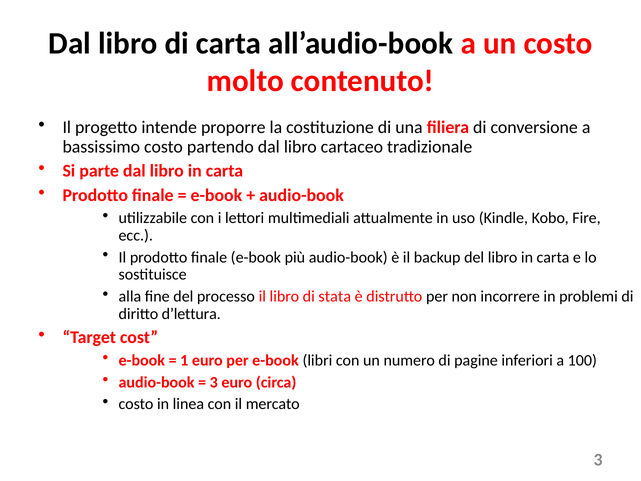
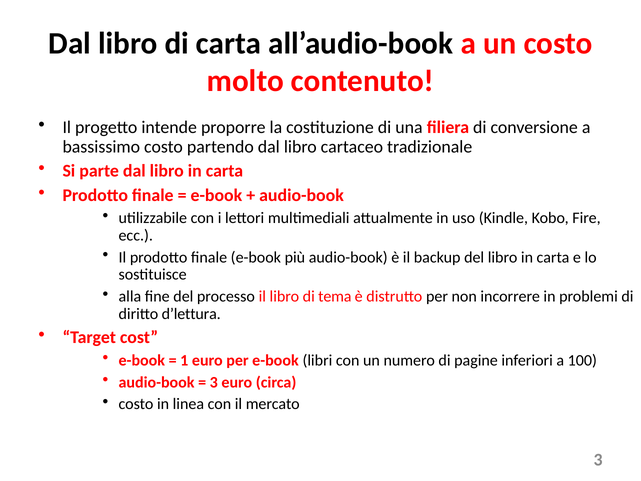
stata: stata -> tema
